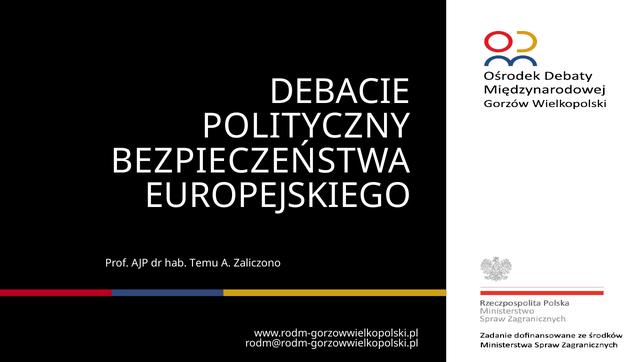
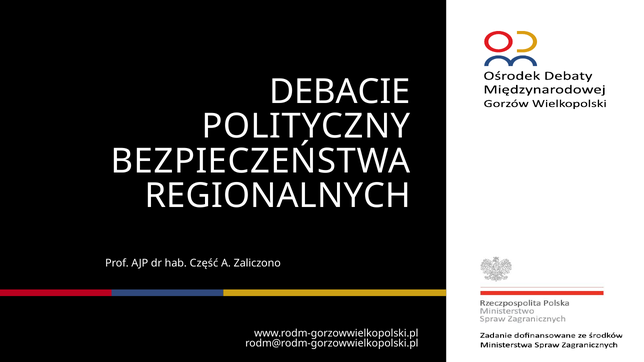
EUROPEJSKIEGO: EUROPEJSKIEGO -> REGIONALNYCH
Temu: Temu -> Część
